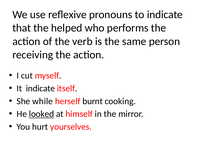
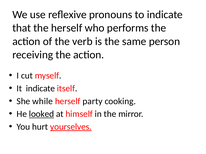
the helped: helped -> herself
burnt: burnt -> party
yourselves underline: none -> present
